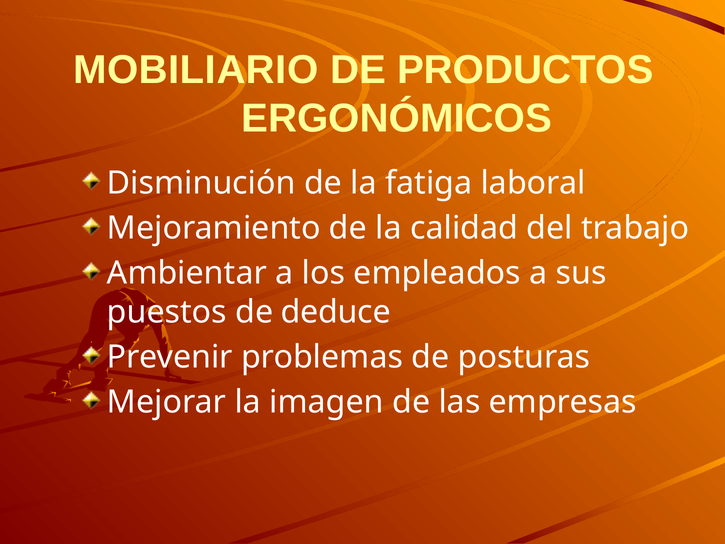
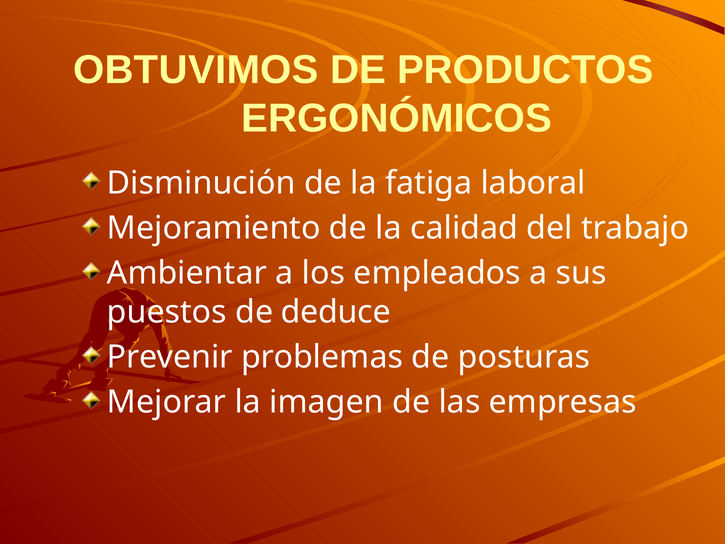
MOBILIARIO: MOBILIARIO -> OBTUVIMOS
